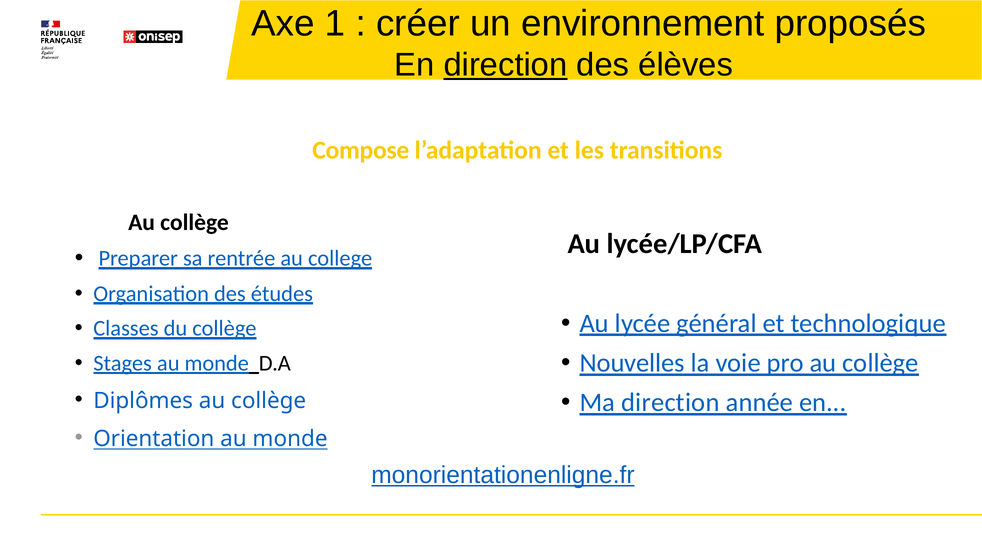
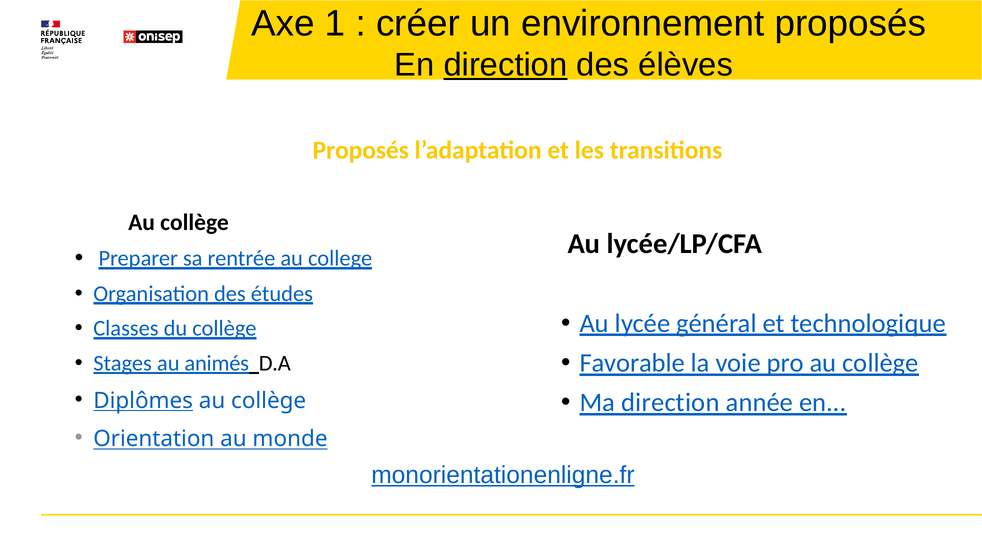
Compose at (361, 150): Compose -> Proposés
Nouvelles: Nouvelles -> Favorable
Stages au monde: monde -> animés
Diplômes underline: none -> present
